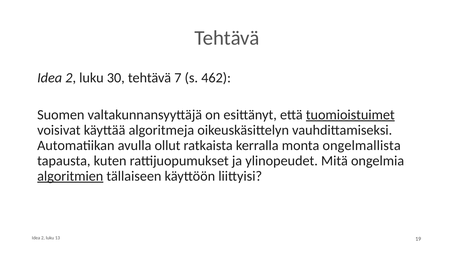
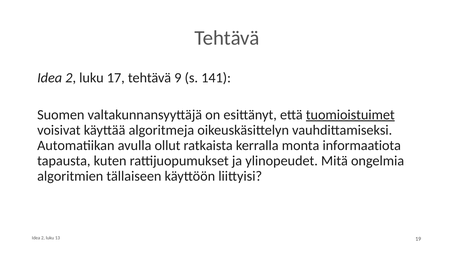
30: 30 -> 17
7: 7 -> 9
462: 462 -> 141
ongelmallista: ongelmallista -> informaatiota
algoritmien underline: present -> none
